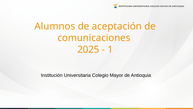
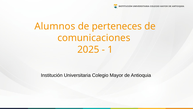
aceptación: aceptación -> perteneces
